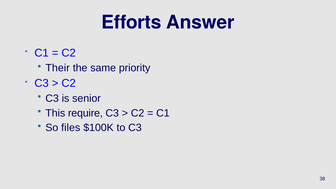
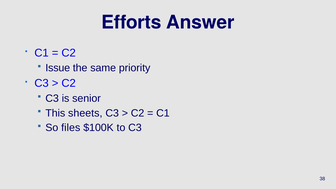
Their: Their -> Issue
require: require -> sheets
